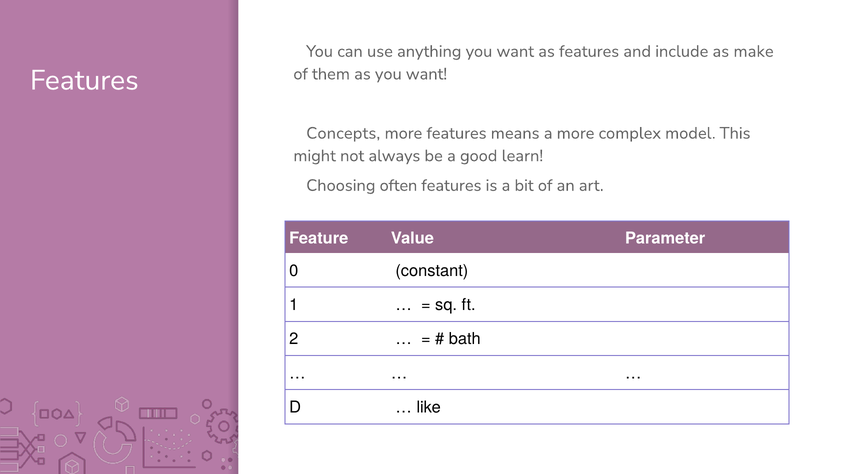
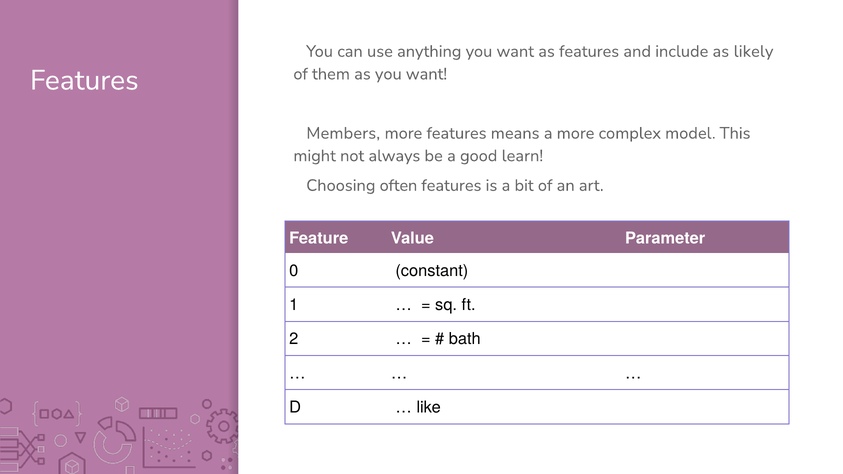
make: make -> likely
Concepts: Concepts -> Members
